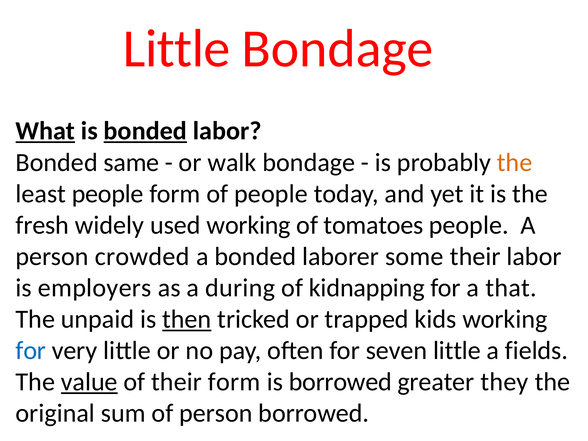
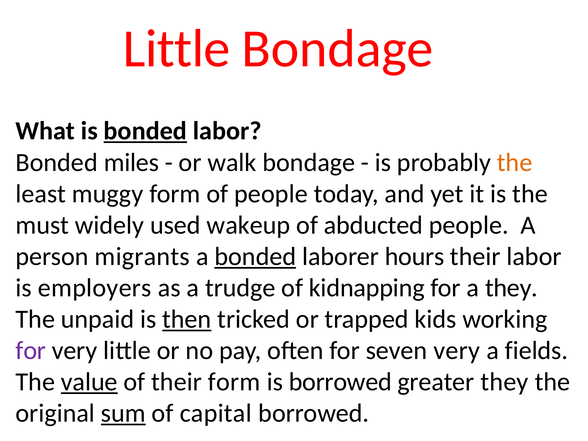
What underline: present -> none
same: same -> miles
least people: people -> muggy
fresh: fresh -> must
used working: working -> wakeup
tomatoes: tomatoes -> abducted
crowded: crowded -> migrants
bonded at (255, 257) underline: none -> present
some: some -> hours
during: during -> trudge
a that: that -> they
for at (31, 351) colour: blue -> purple
seven little: little -> very
sum underline: none -> present
of person: person -> capital
